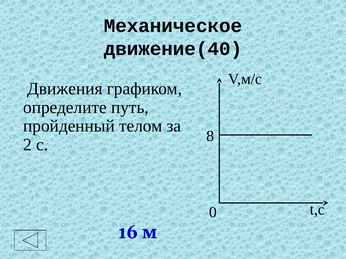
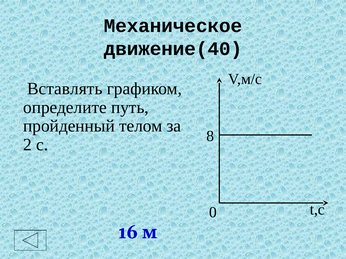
Движения: Движения -> Вставлять
